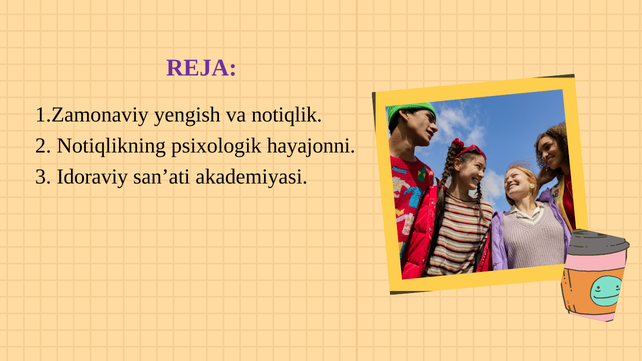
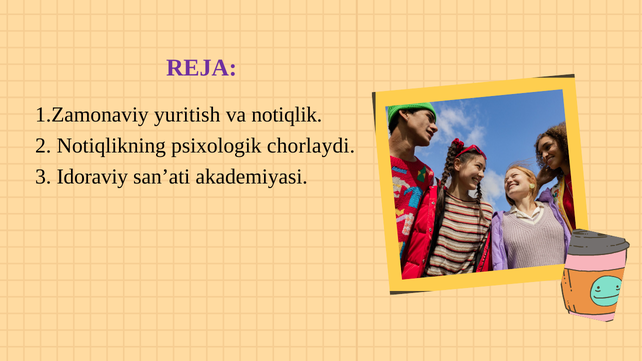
yengish: yengish -> yuritish
hayajonni: hayajonni -> chorlaydi
